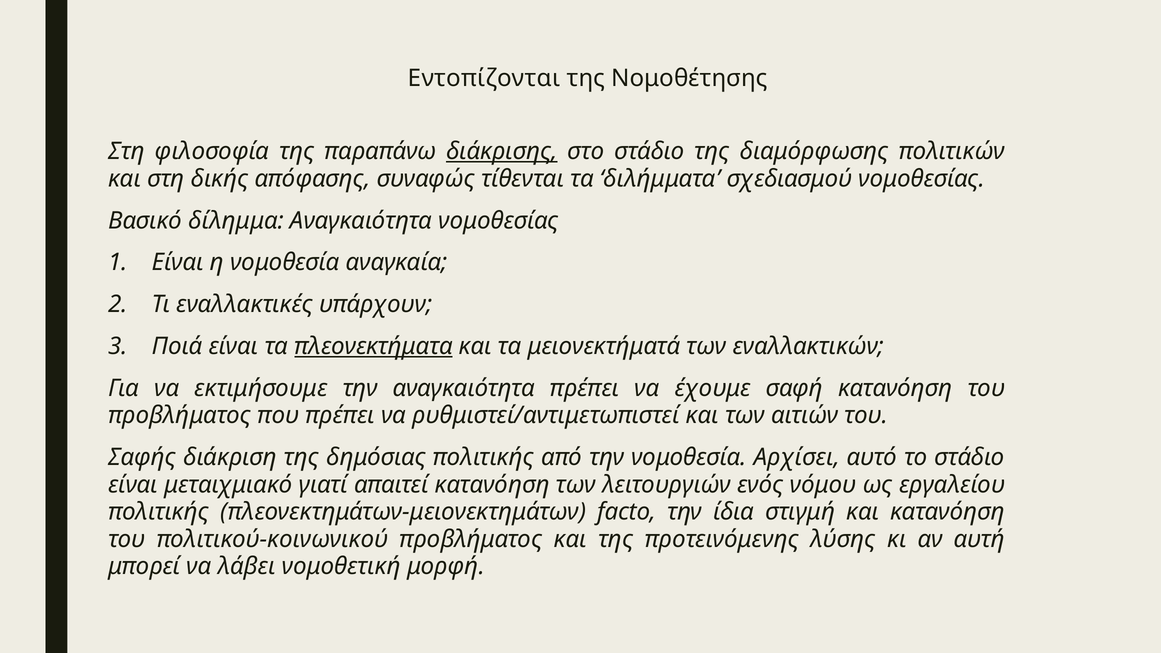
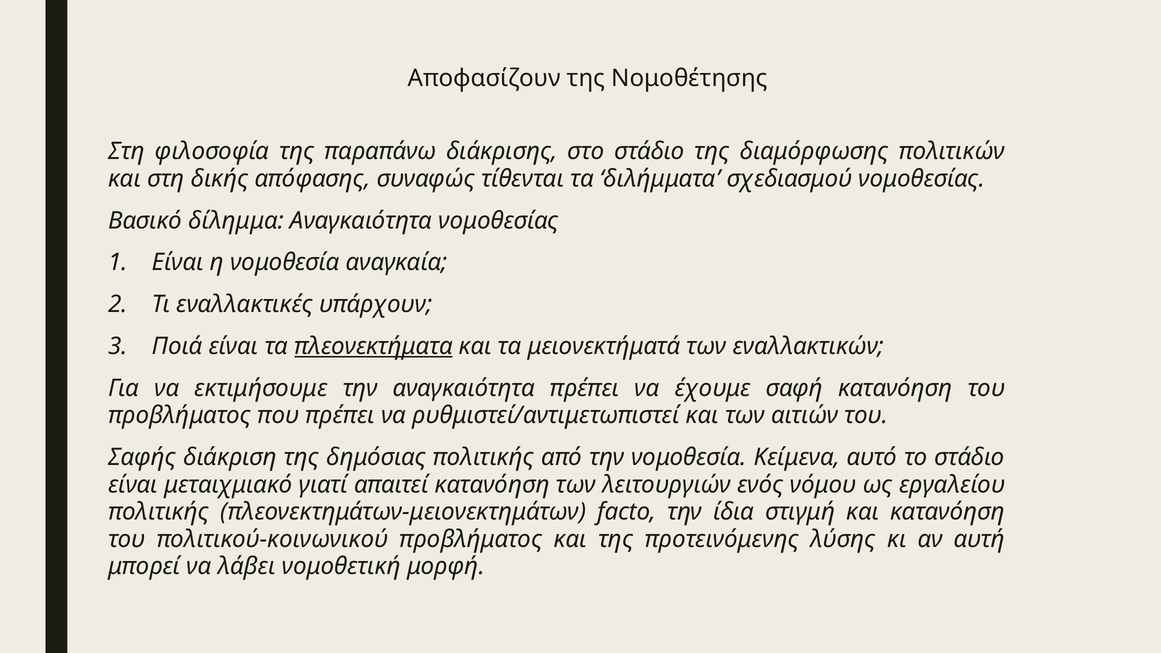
Εντοπίζονται: Εντοπίζονται -> Αποφασίζουν
διάκρισης underline: present -> none
Αρχίσει: Αρχίσει -> Κείμενα
